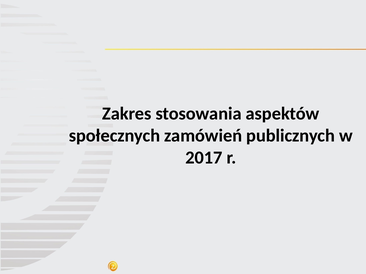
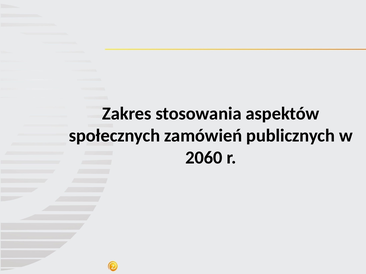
2017: 2017 -> 2060
